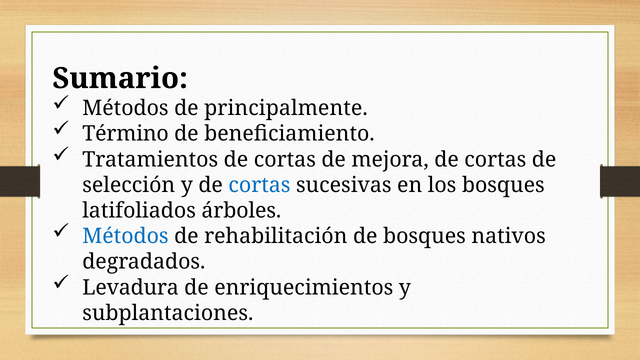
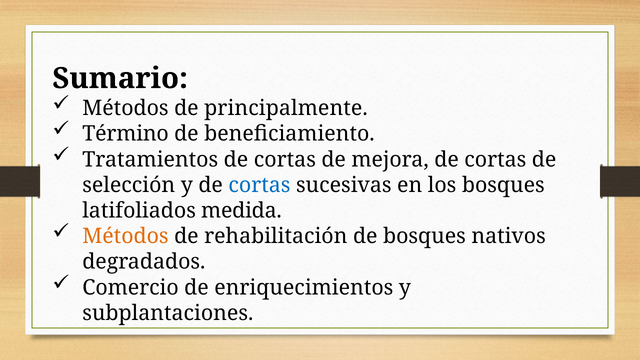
árboles: árboles -> medida
Métodos at (125, 236) colour: blue -> orange
Levadura: Levadura -> Comercio
